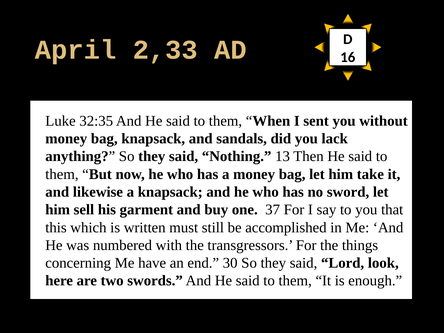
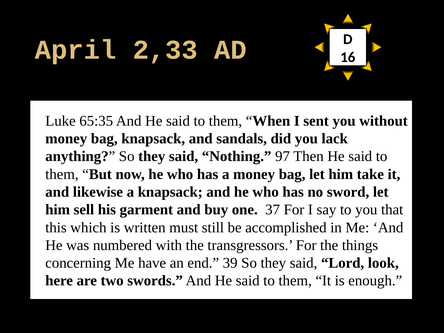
32:35: 32:35 -> 65:35
13: 13 -> 97
30: 30 -> 39
